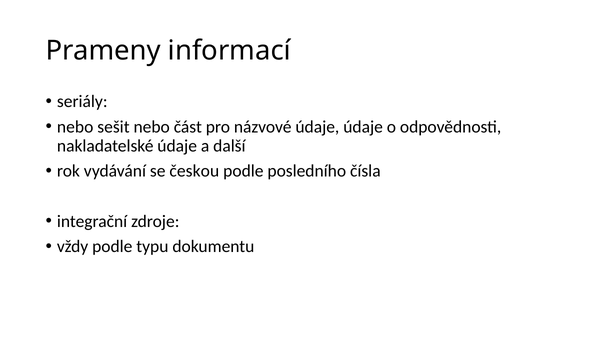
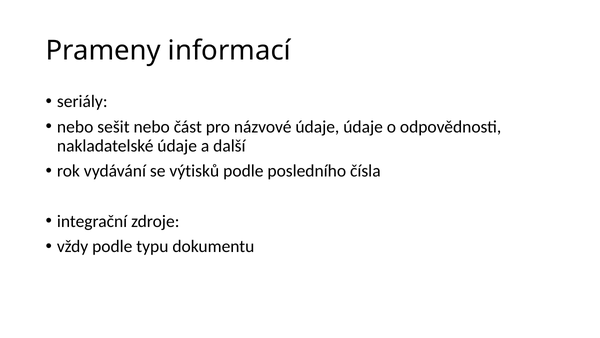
českou: českou -> výtisků
